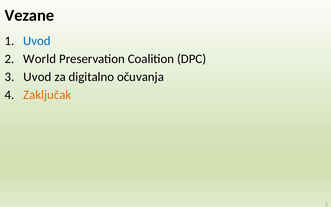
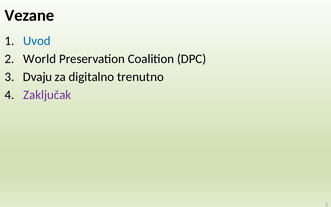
Uvod at (37, 77): Uvod -> Dvaju
očuvanja: očuvanja -> trenutno
Zaključak colour: orange -> purple
